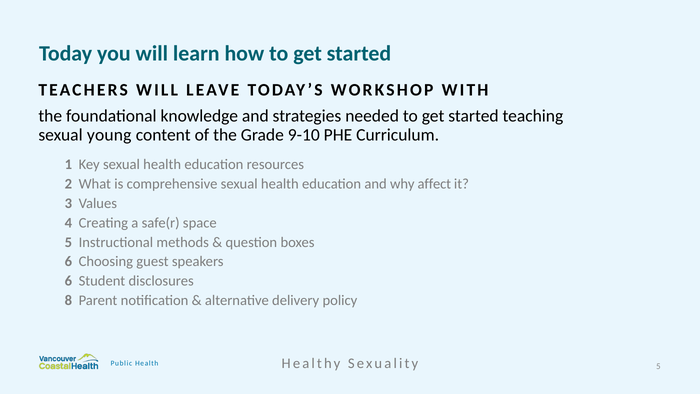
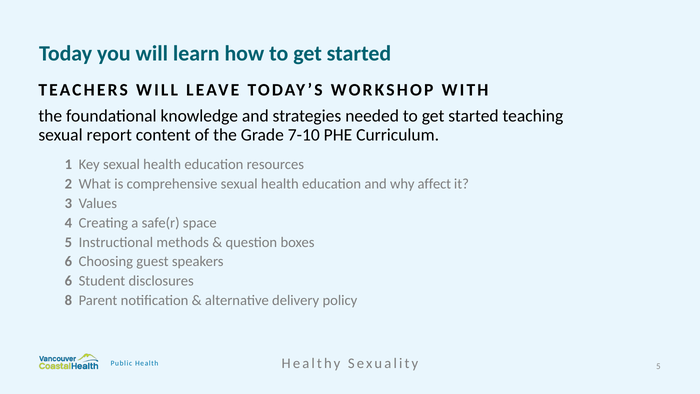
young: young -> report
9-10: 9-10 -> 7-10
